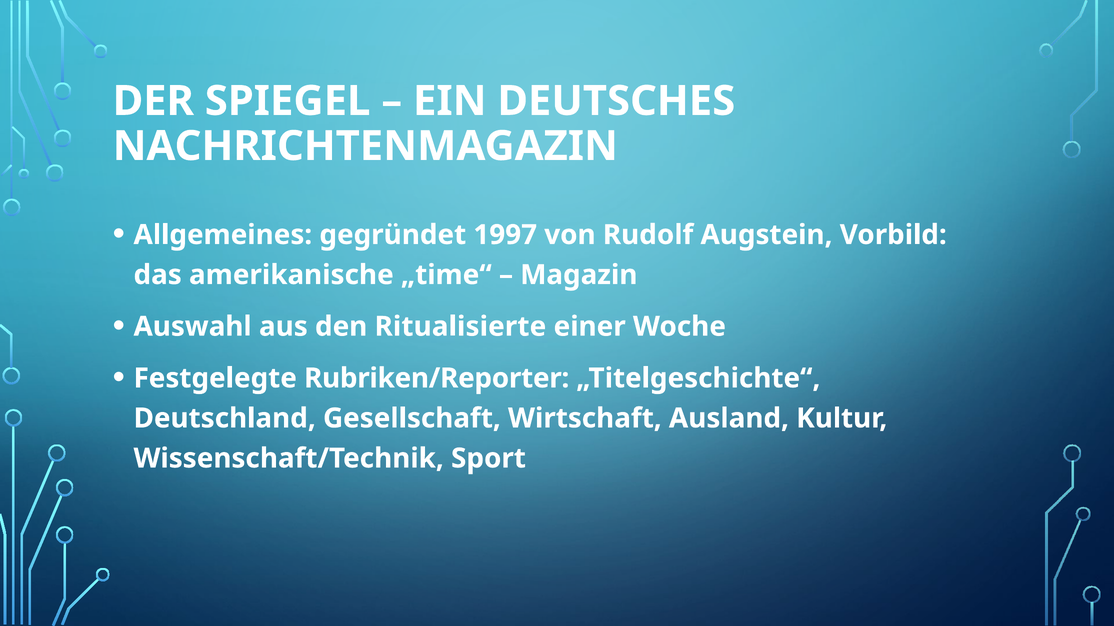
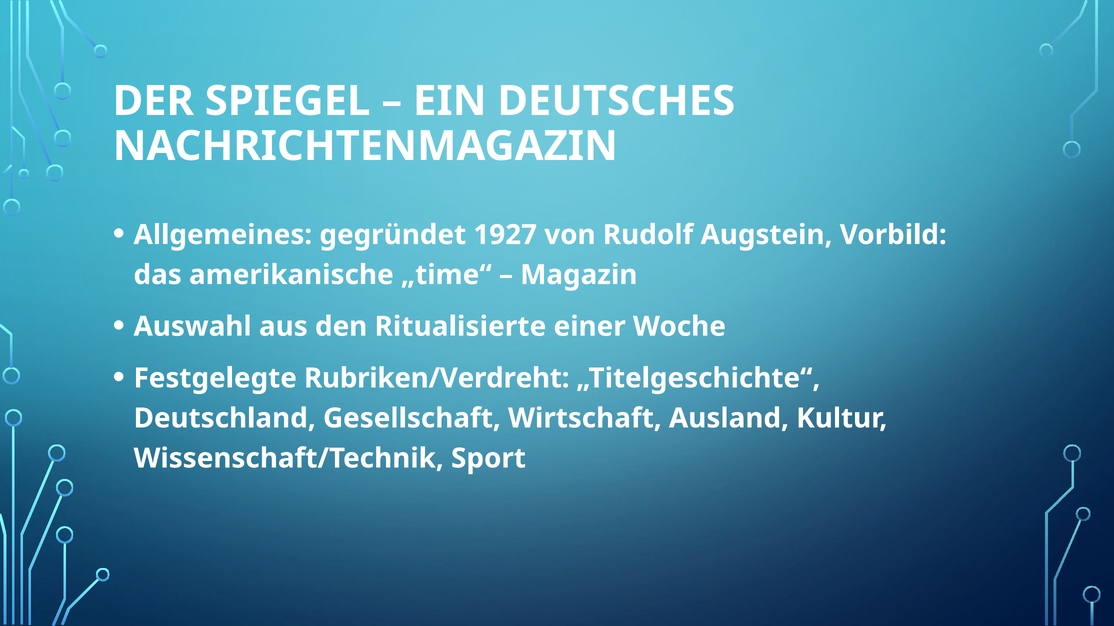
1997: 1997 -> 1927
Rubriken/Reporter: Rubriken/Reporter -> Rubriken/Verdreht
